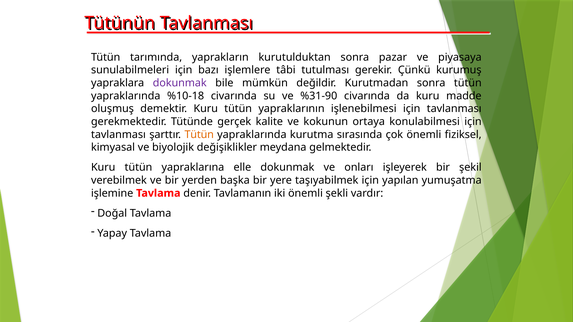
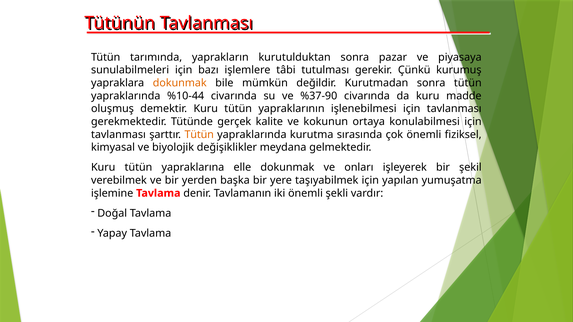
dokunmak at (180, 83) colour: purple -> orange
%10-18: %10-18 -> %10-44
%31-90: %31-90 -> %37-90
